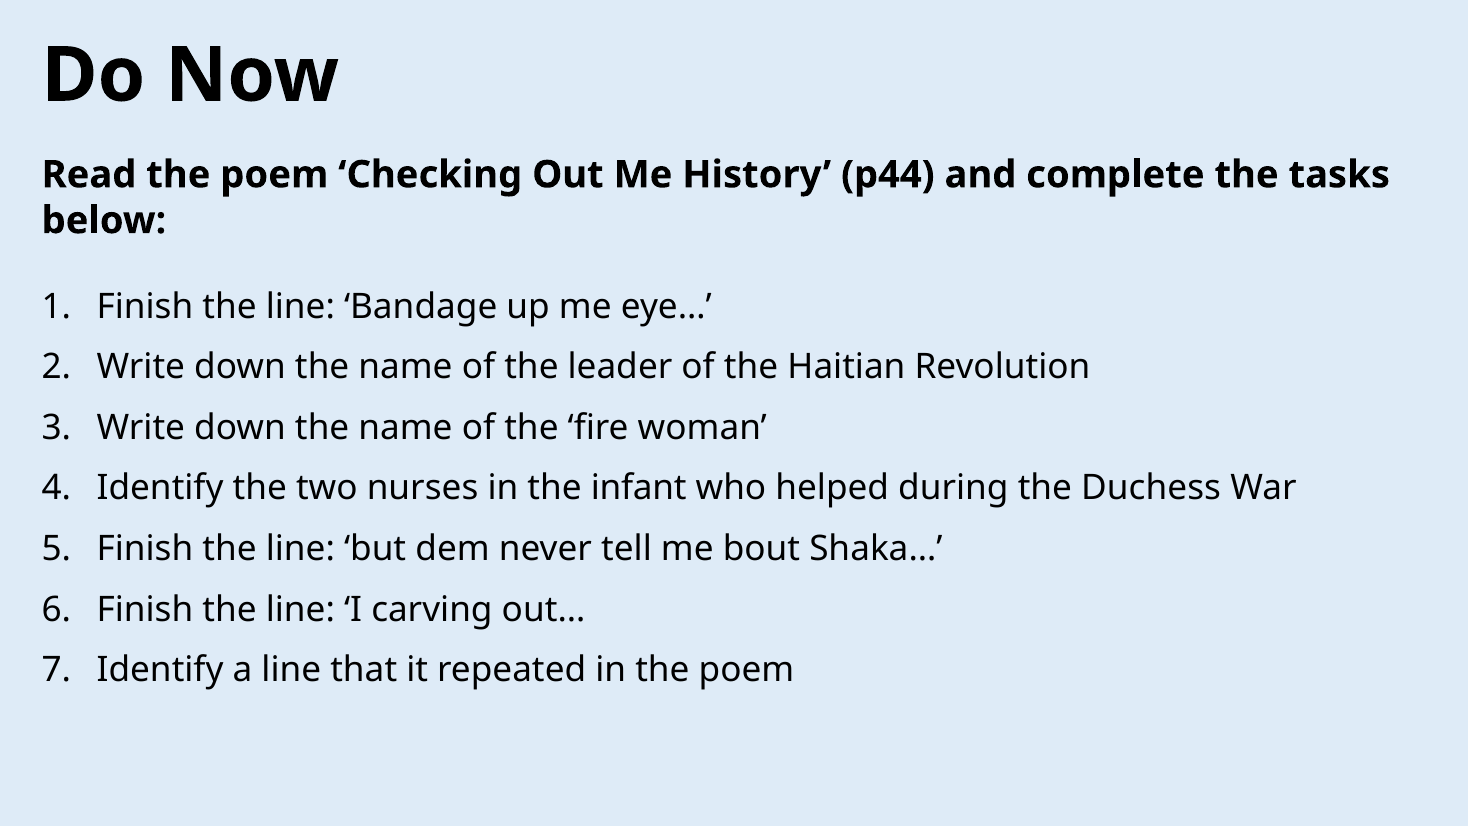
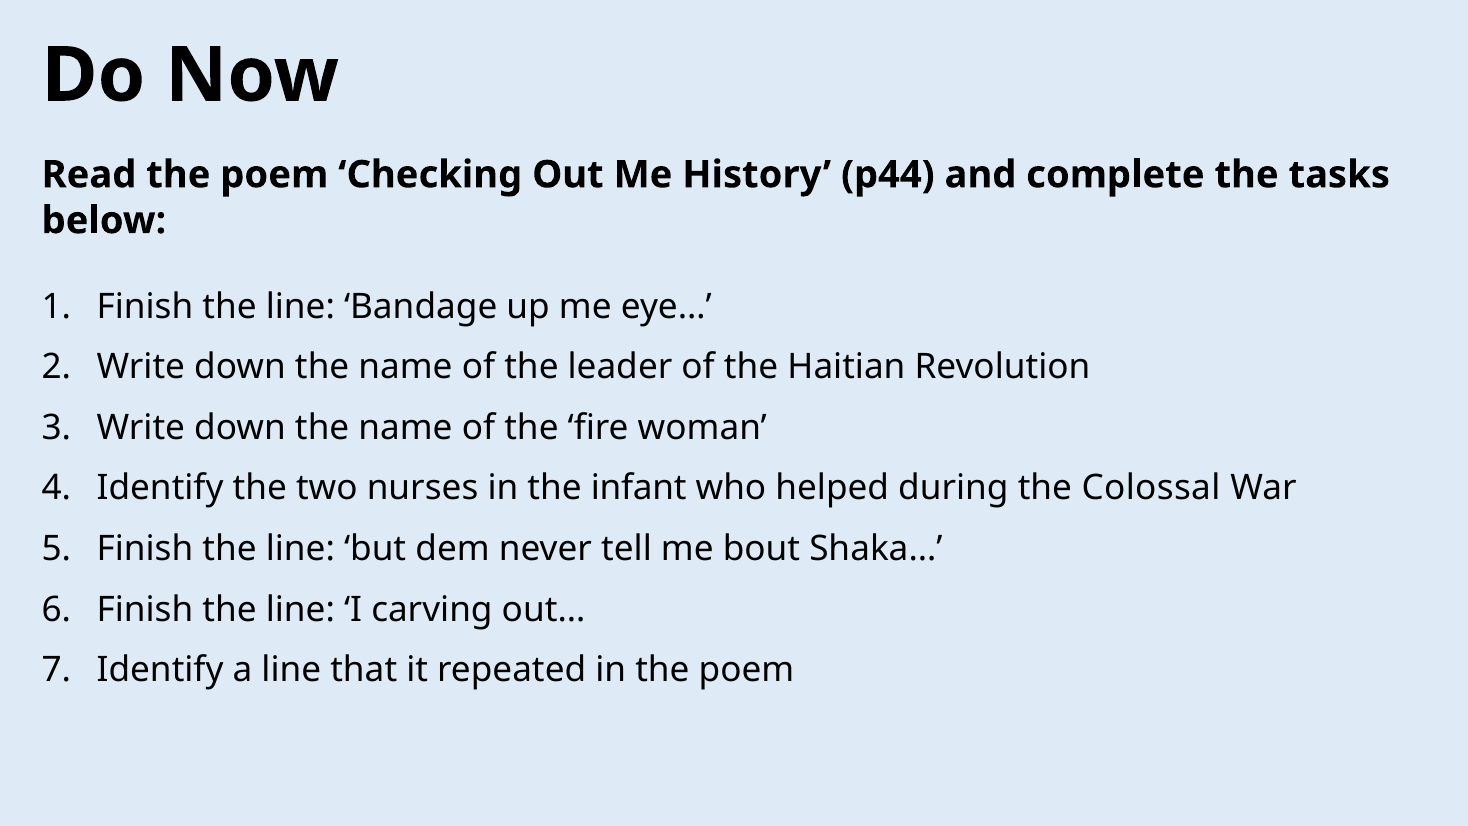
Duchess: Duchess -> Colossal
